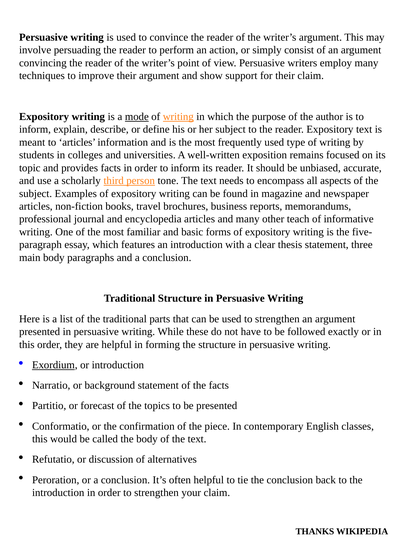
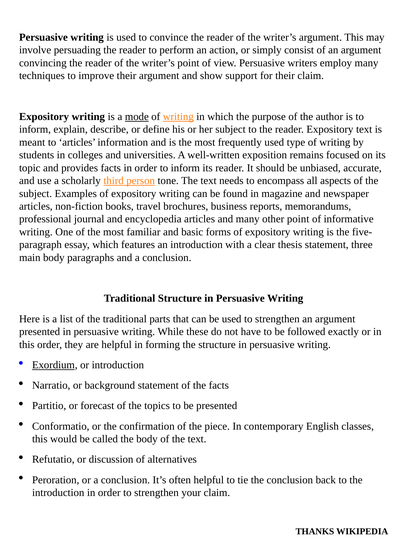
other teach: teach -> point
